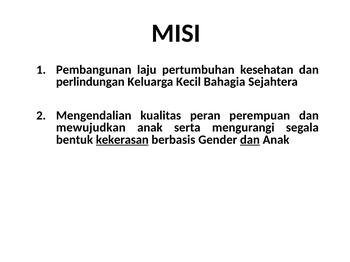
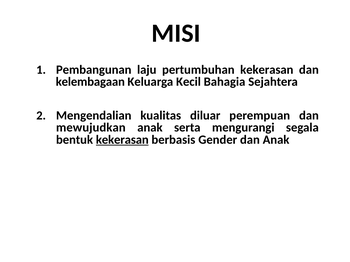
pertumbuhan kesehatan: kesehatan -> kekerasan
perlindungan: perlindungan -> kelembagaan
peran: peran -> diluar
dan at (250, 140) underline: present -> none
